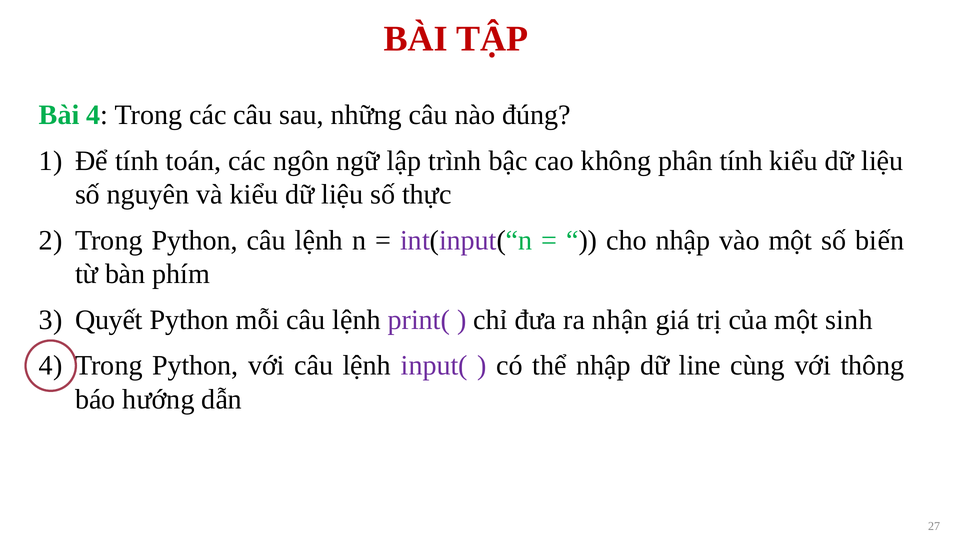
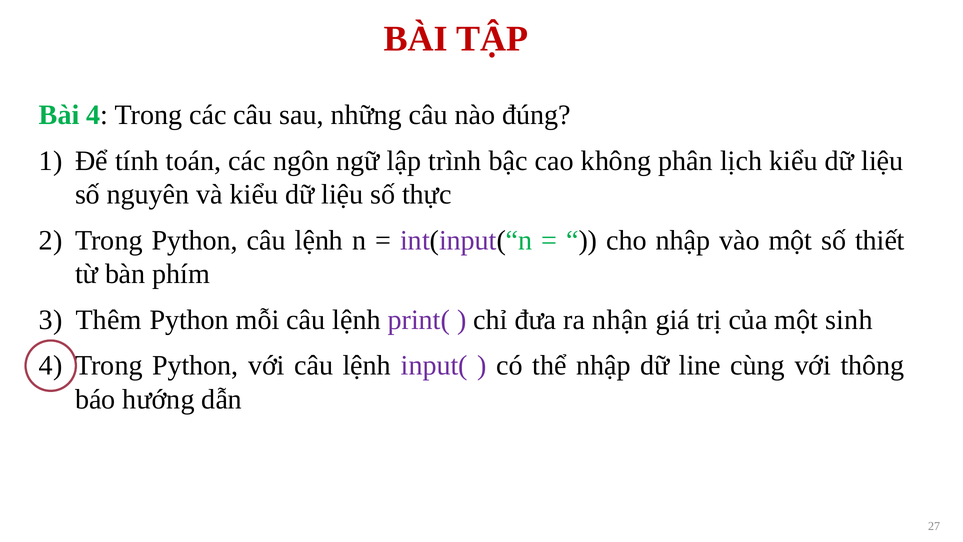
phân tính: tính -> lịch
biến: biến -> thiết
Quyết: Quyết -> Thêm
